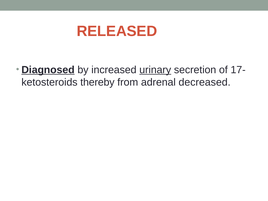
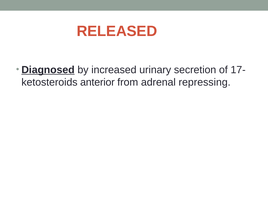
urinary underline: present -> none
thereby: thereby -> anterior
decreased: decreased -> repressing
